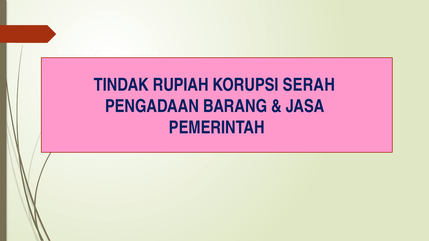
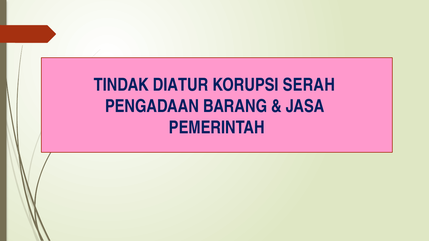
RUPIAH: RUPIAH -> DIATUR
